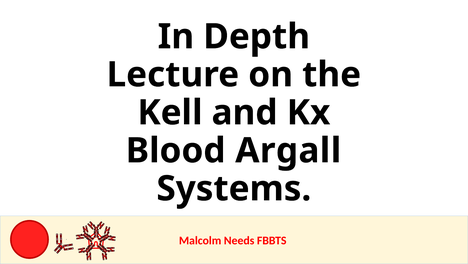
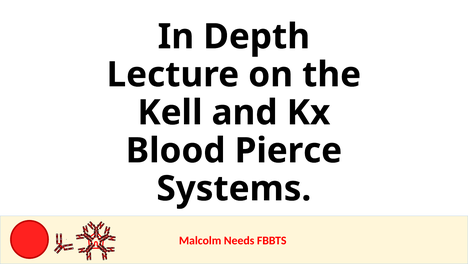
Argall: Argall -> Pierce
